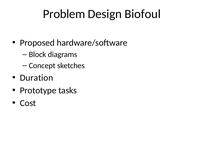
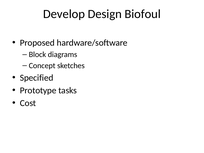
Problem: Problem -> Develop
Duration: Duration -> Specified
